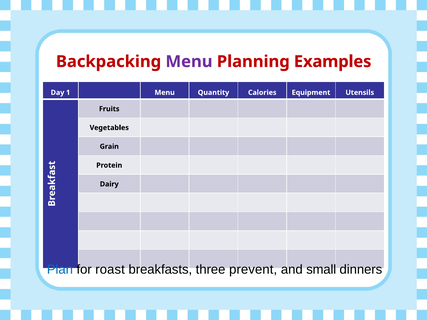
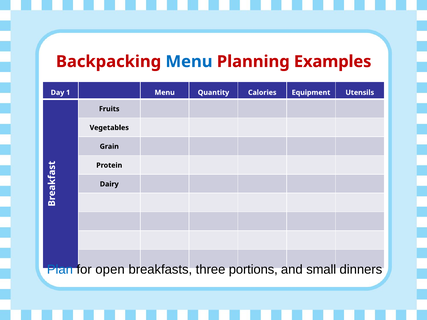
Menu at (189, 62) colour: purple -> blue
roast: roast -> open
prevent: prevent -> portions
